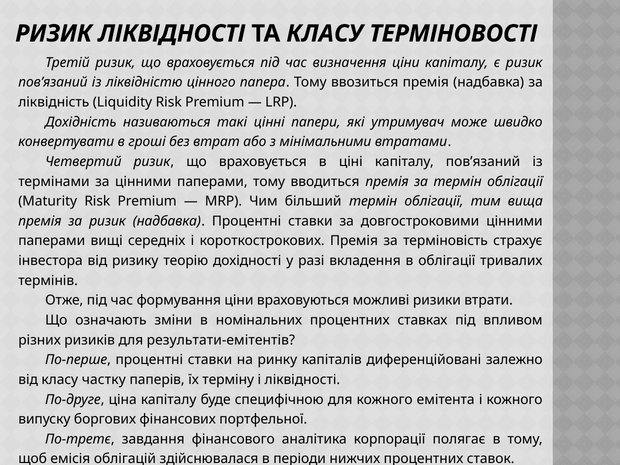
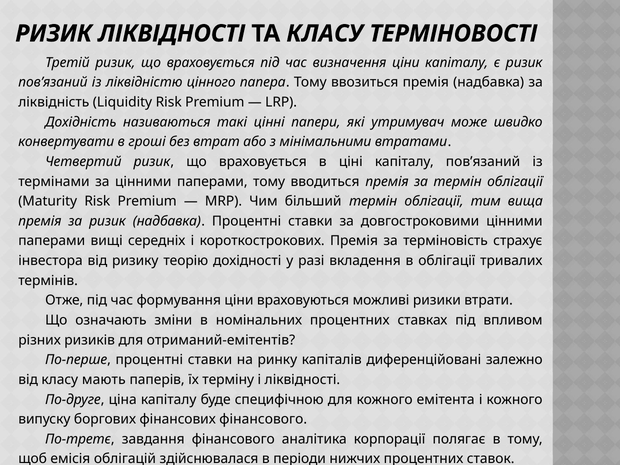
результати-емітентів: результати-емітентів -> отриманий-емітентів
частку: частку -> мають
фінансових портфельної: портфельної -> фінансового
